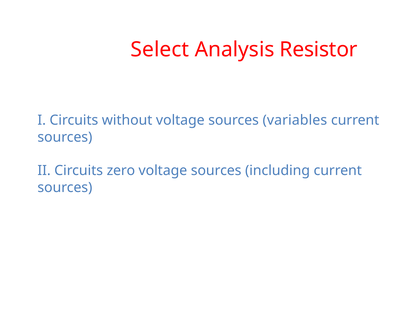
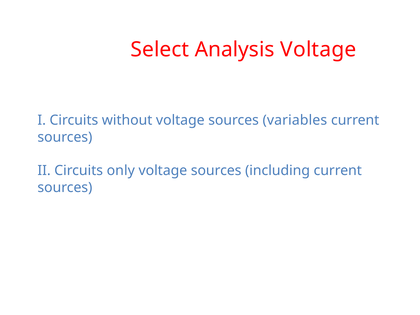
Analysis Resistor: Resistor -> Voltage
zero: zero -> only
